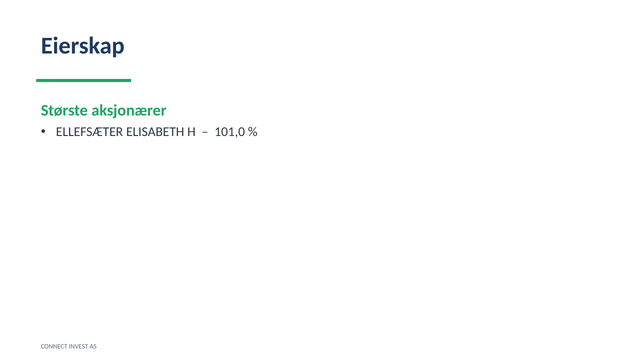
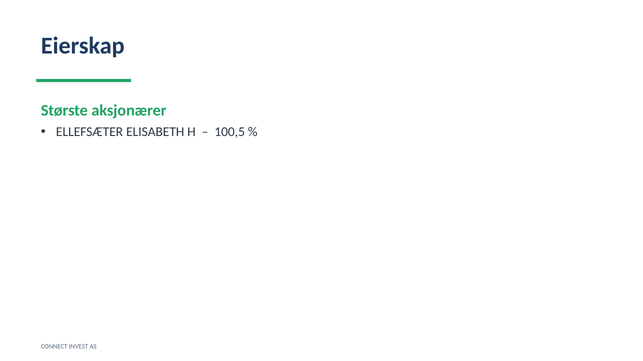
101,0: 101,0 -> 100,5
